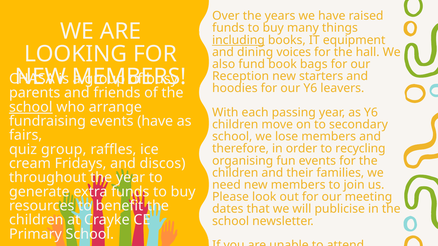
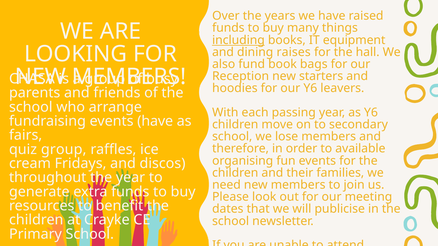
voices: voices -> raises
school at (31, 107) underline: present -> none
recycling: recycling -> available
